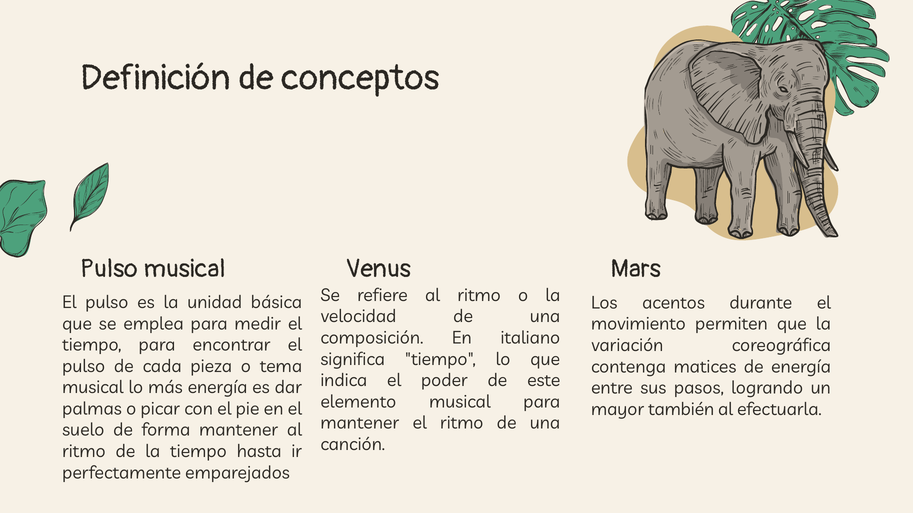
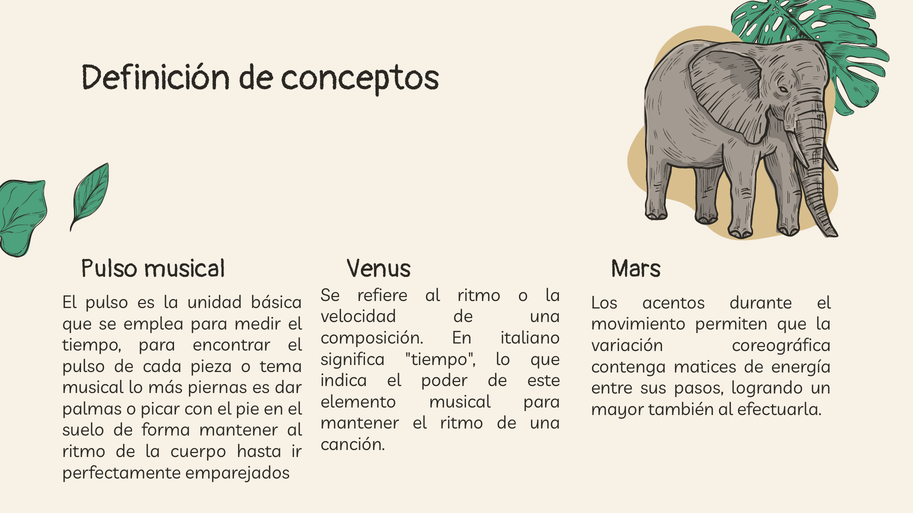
más energía: energía -> piernas
la tiempo: tiempo -> cuerpo
